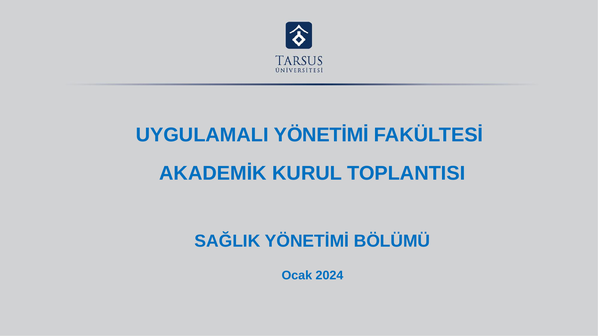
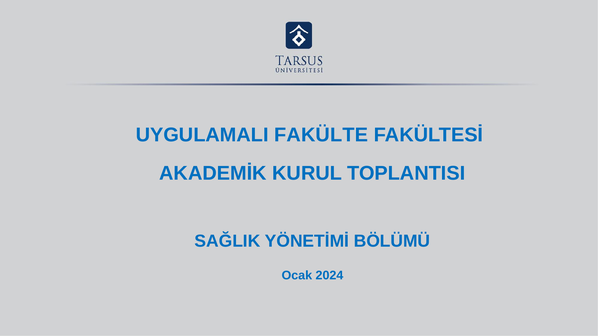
UYGULAMALI YÖNETİMİ: YÖNETİMİ -> FAKÜLTE
